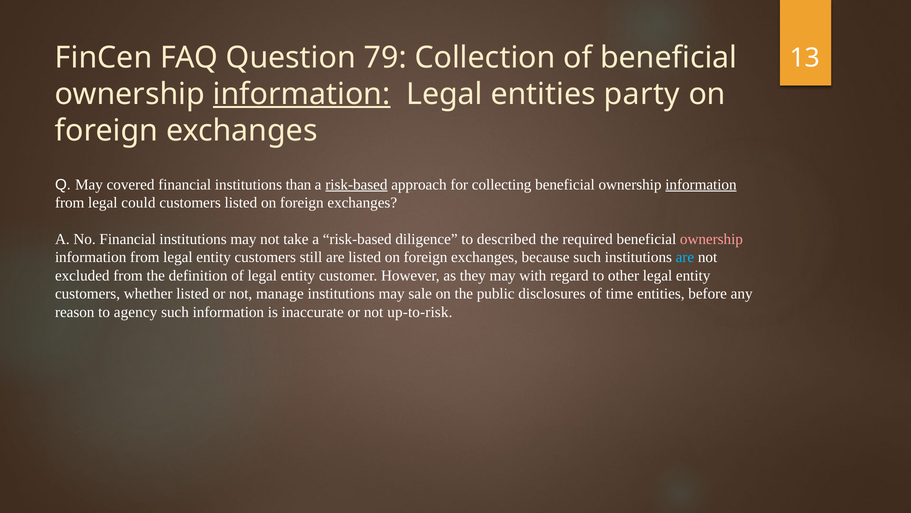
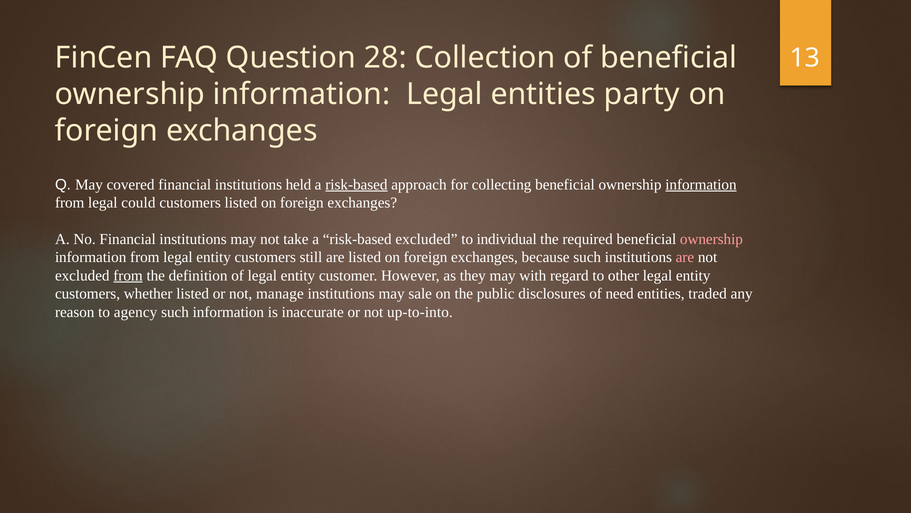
79: 79 -> 28
information at (302, 94) underline: present -> none
than: than -> held
risk-based diligence: diligence -> excluded
described: described -> individual
are at (685, 257) colour: light blue -> pink
from at (128, 275) underline: none -> present
time: time -> need
before: before -> traded
up-to-risk: up-to-risk -> up-to-into
